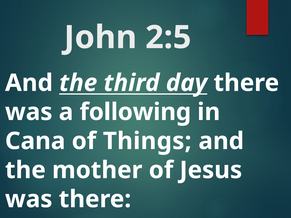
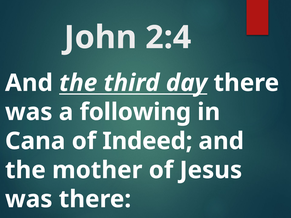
2:5: 2:5 -> 2:4
Things: Things -> Indeed
